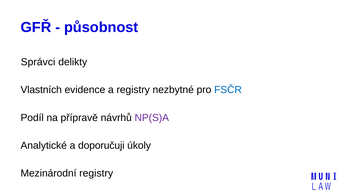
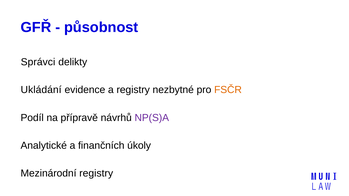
Vlastních: Vlastních -> Ukládání
FSČR colour: blue -> orange
doporučuji: doporučuji -> finančních
